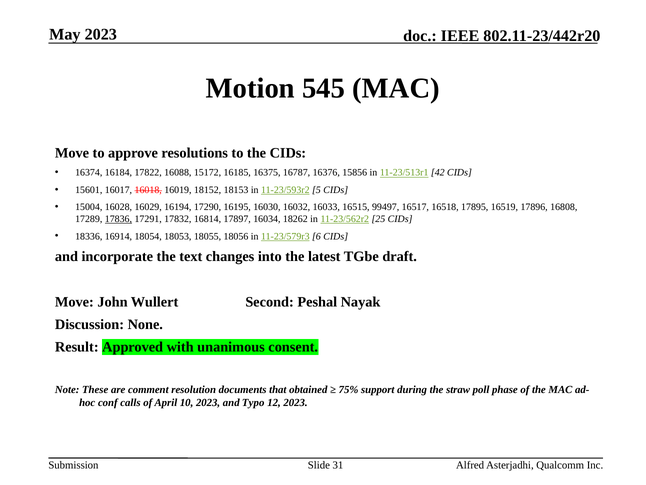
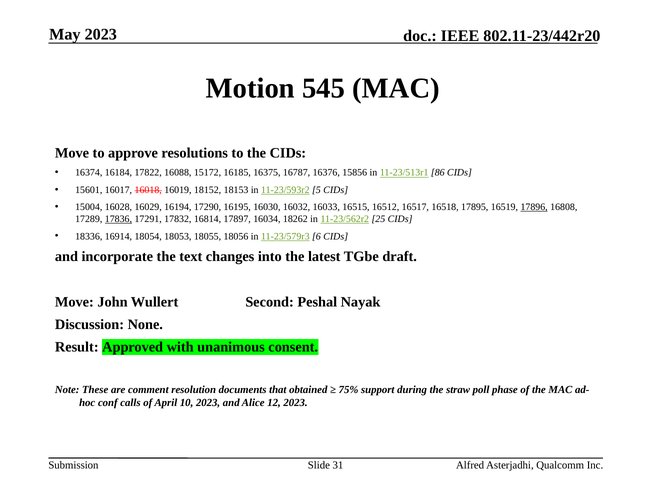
42: 42 -> 86
99497: 99497 -> 16512
17896 underline: none -> present
Typo: Typo -> Alice
